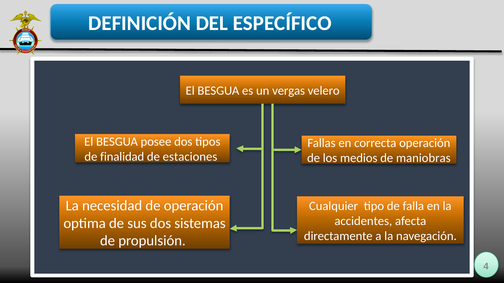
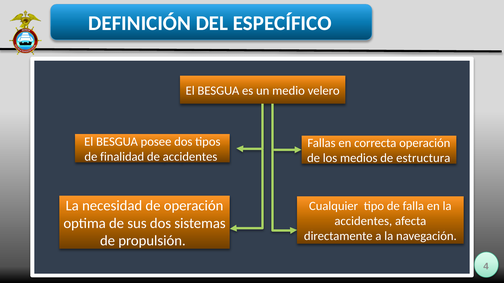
vergas: vergas -> medio
de estaciones: estaciones -> accidentes
maniobras: maniobras -> estructura
